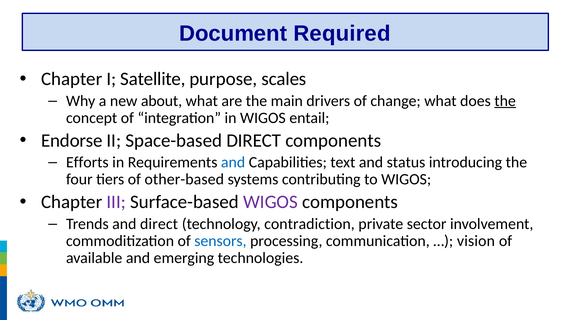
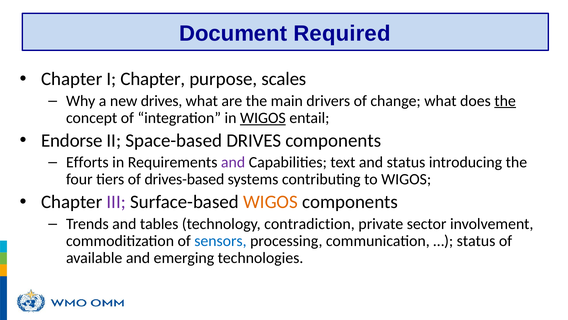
I Satellite: Satellite -> Chapter
new about: about -> drives
WIGOS at (263, 118) underline: none -> present
Space-based DIRECT: DIRECT -> DRIVES
and at (233, 162) colour: blue -> purple
other-based: other-based -> drives-based
WIGOS at (271, 202) colour: purple -> orange
and direct: direct -> tables
vision at (476, 241): vision -> status
